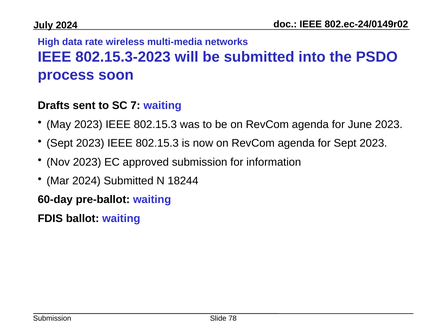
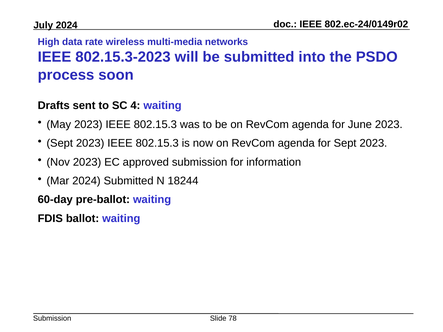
7: 7 -> 4
